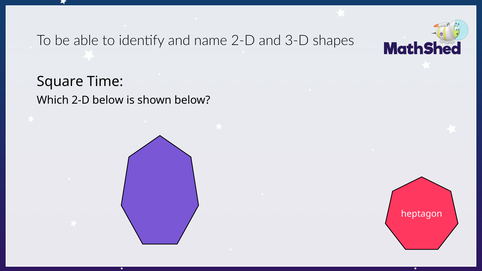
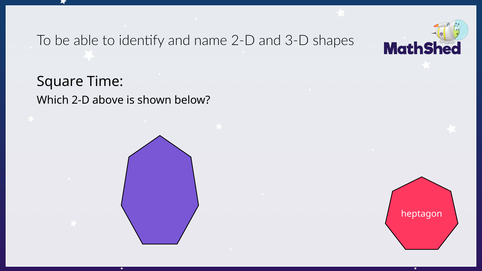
2-D below: below -> above
